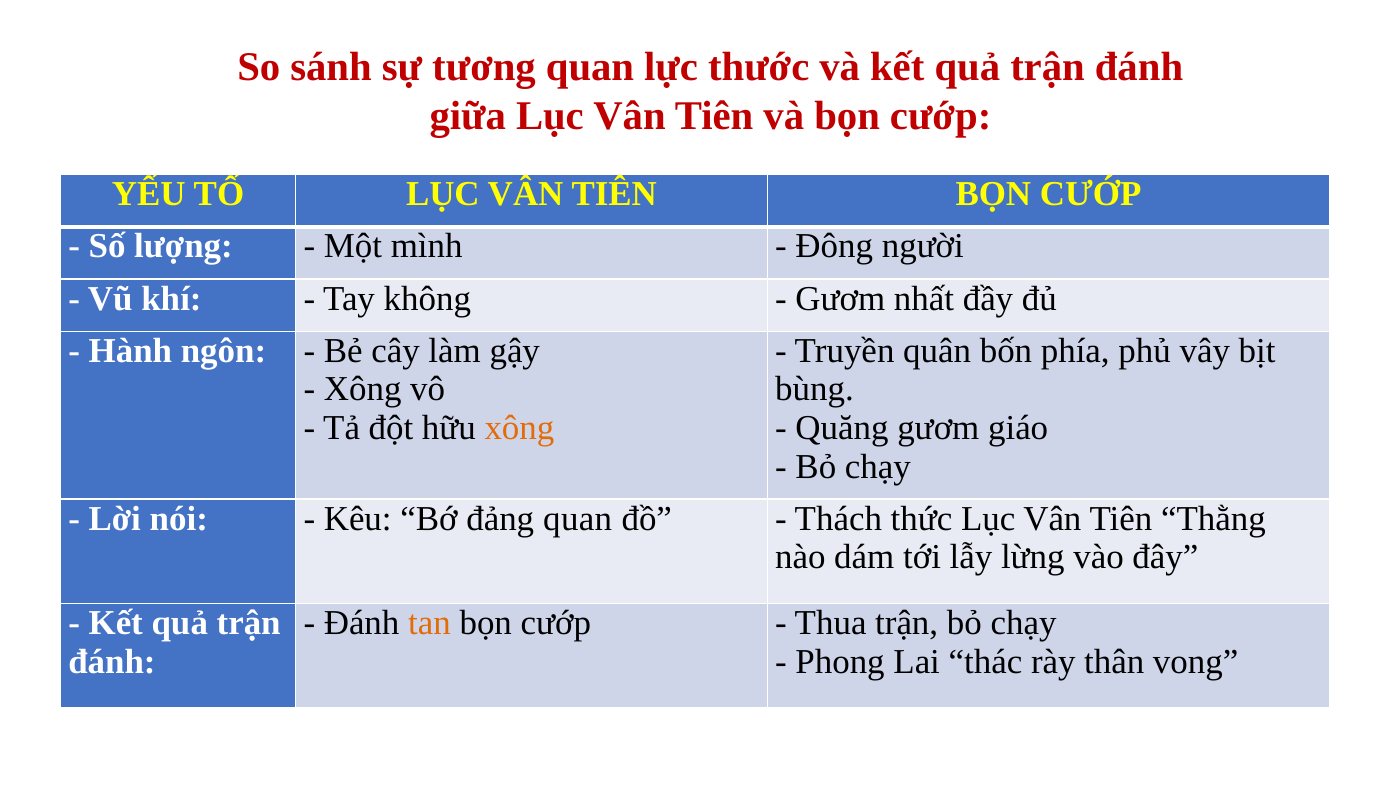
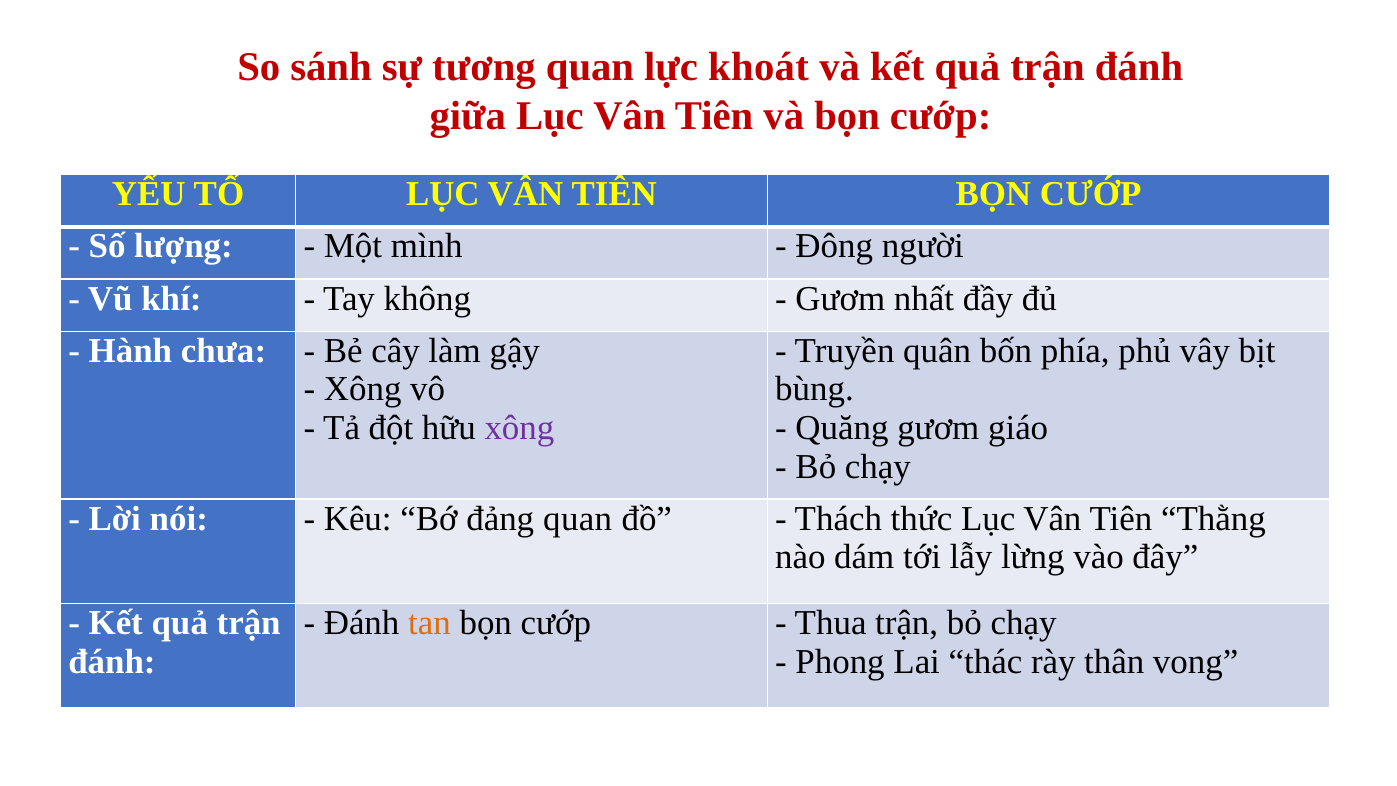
thước: thước -> khoát
ngôn: ngôn -> chưa
xông at (519, 428) colour: orange -> purple
